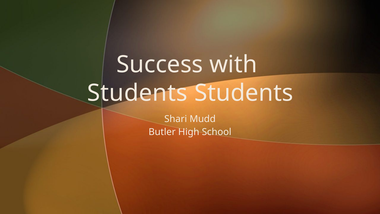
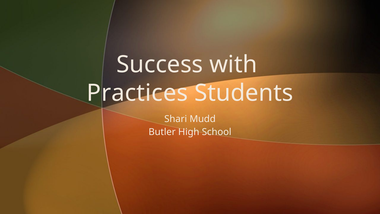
Students at (137, 93): Students -> Practices
